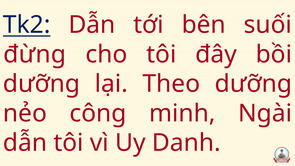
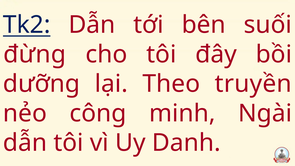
Theo dưỡng: dưỡng -> truyền
